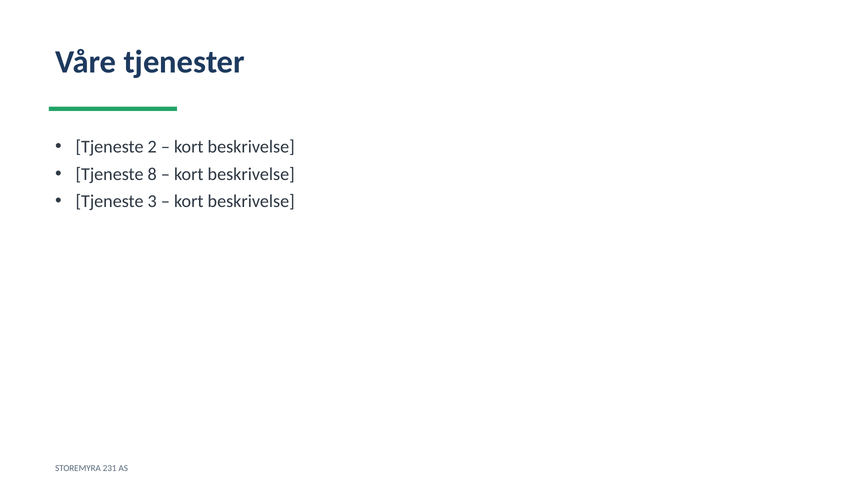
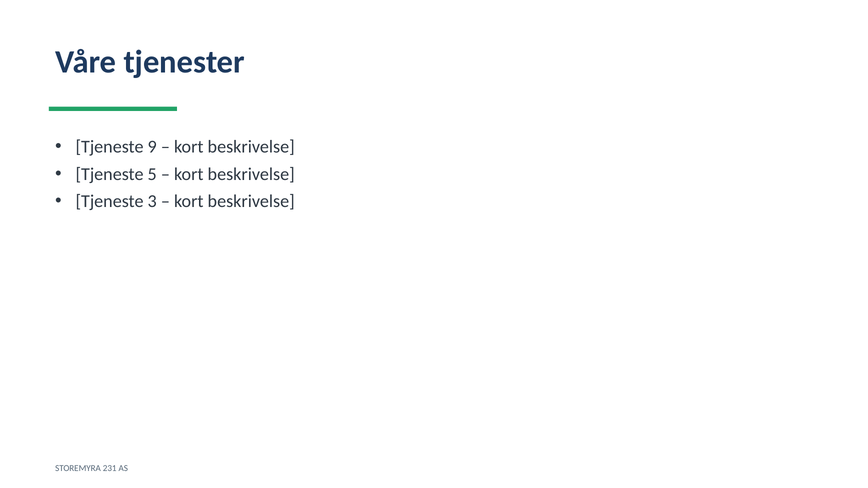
2: 2 -> 9
8: 8 -> 5
